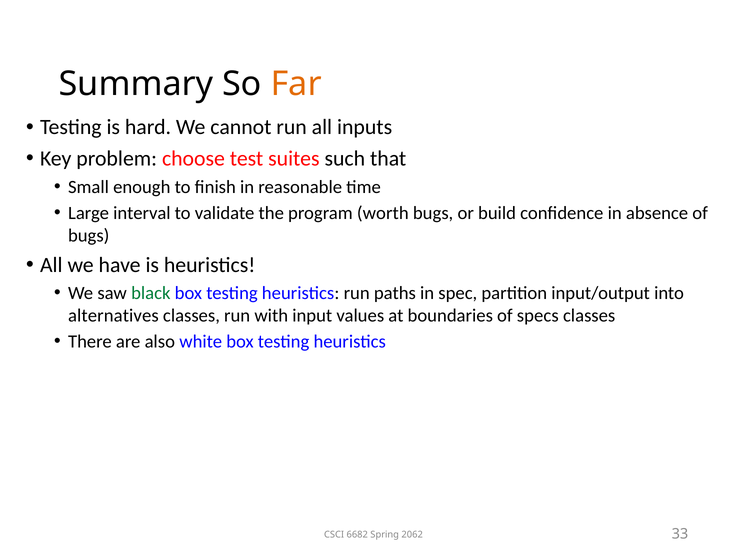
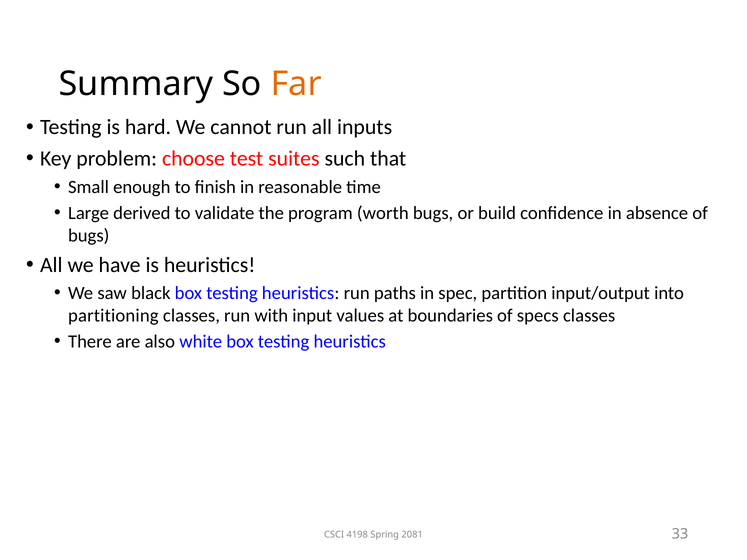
interval: interval -> derived
black colour: green -> black
alternatives: alternatives -> partitioning
6682: 6682 -> 4198
2062: 2062 -> 2081
